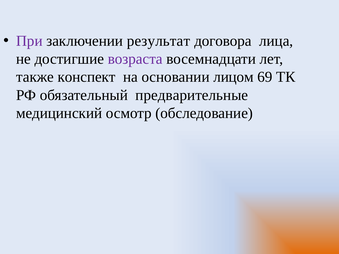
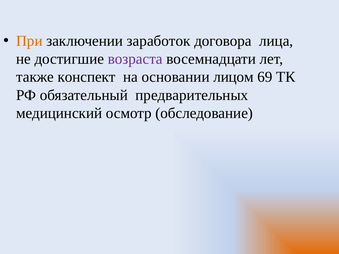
При colour: purple -> orange
результат: результат -> заработок
предварительные: предварительные -> предварительных
